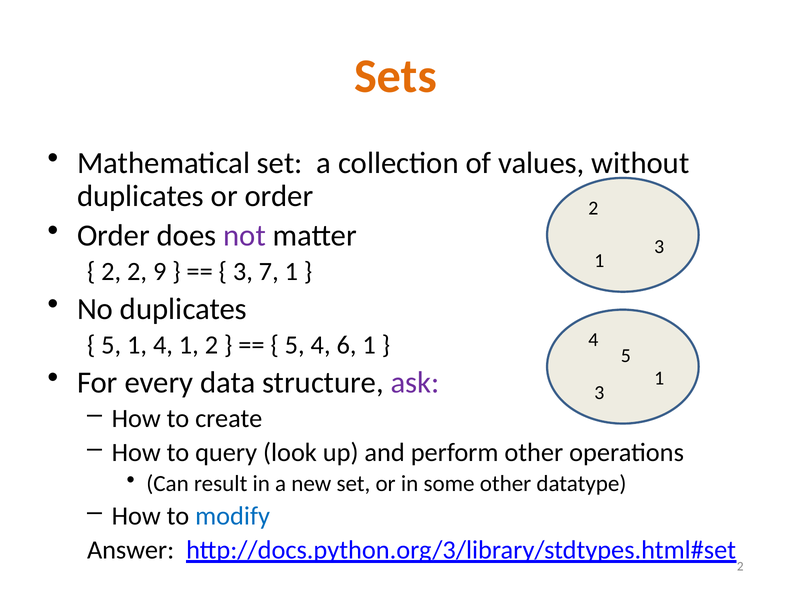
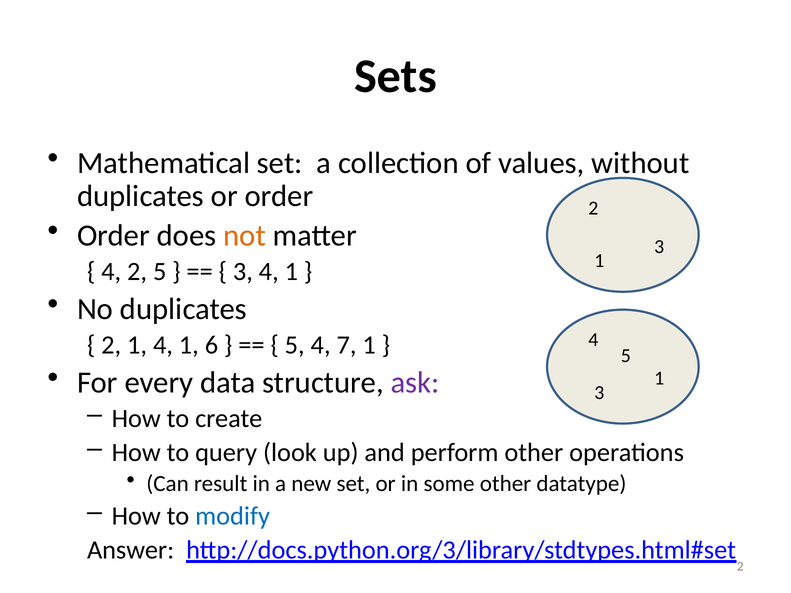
Sets colour: orange -> black
not colour: purple -> orange
2 at (111, 272): 2 -> 4
2 9: 9 -> 5
3 7: 7 -> 4
5 at (111, 345): 5 -> 2
1 2: 2 -> 6
6: 6 -> 7
